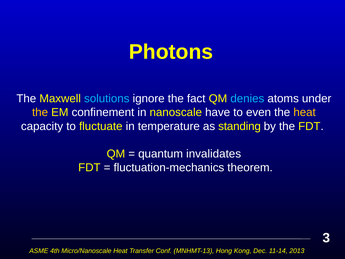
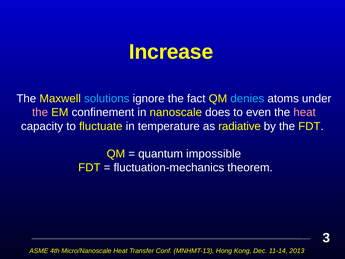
Photons: Photons -> Increase
the at (40, 112) colour: yellow -> pink
have: have -> does
heat at (305, 112) colour: yellow -> pink
standing: standing -> radiative
invalidates: invalidates -> impossible
